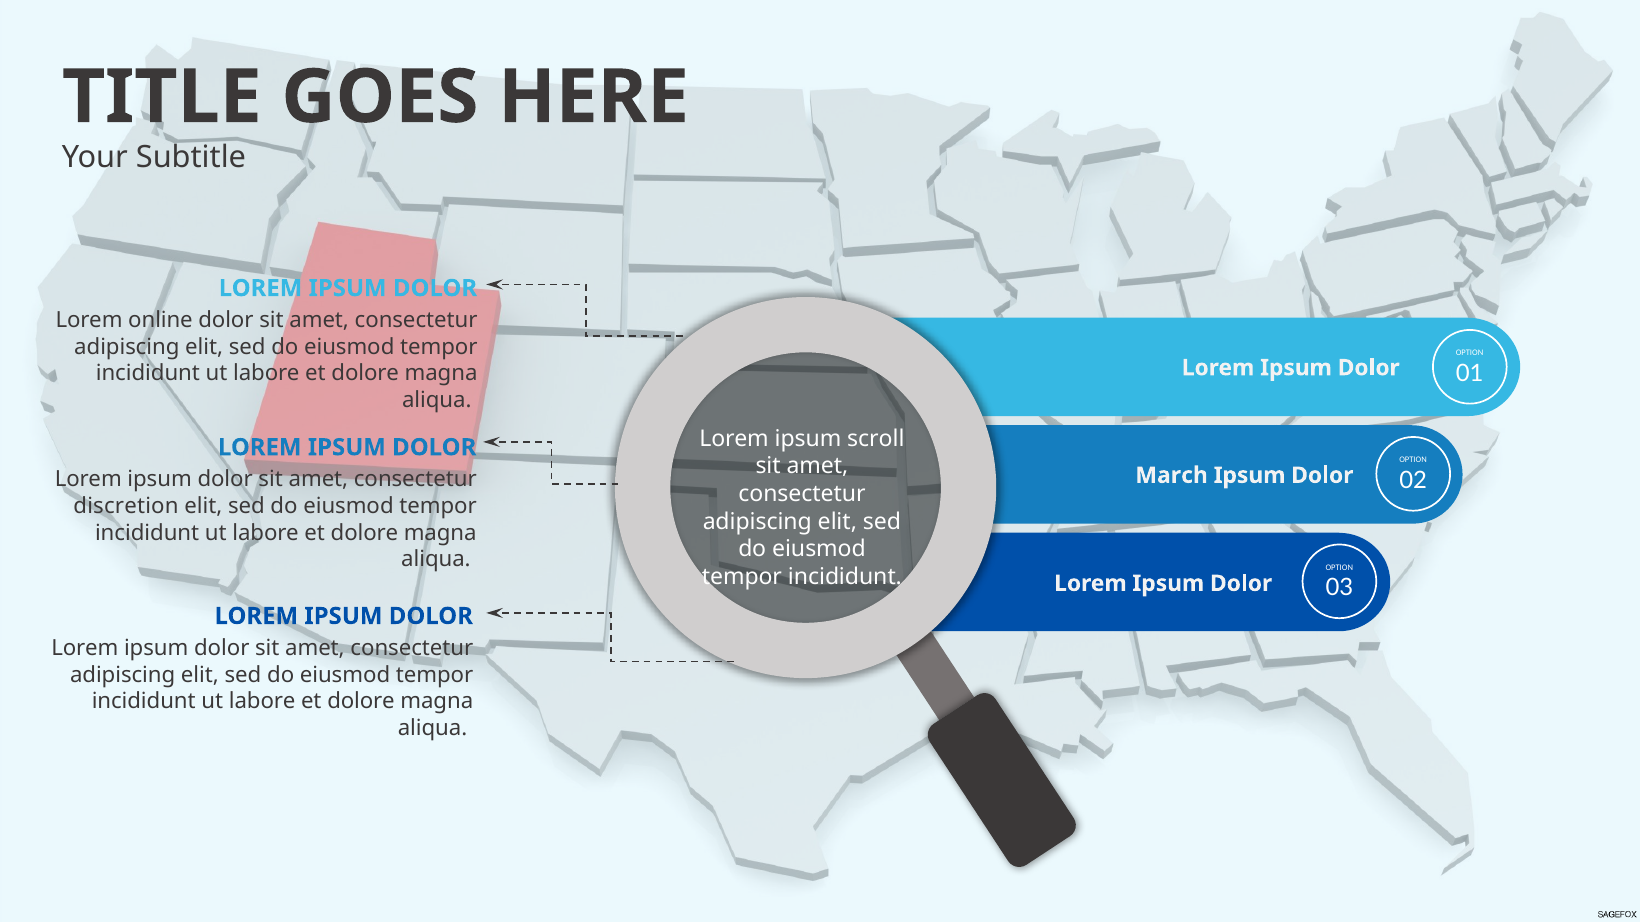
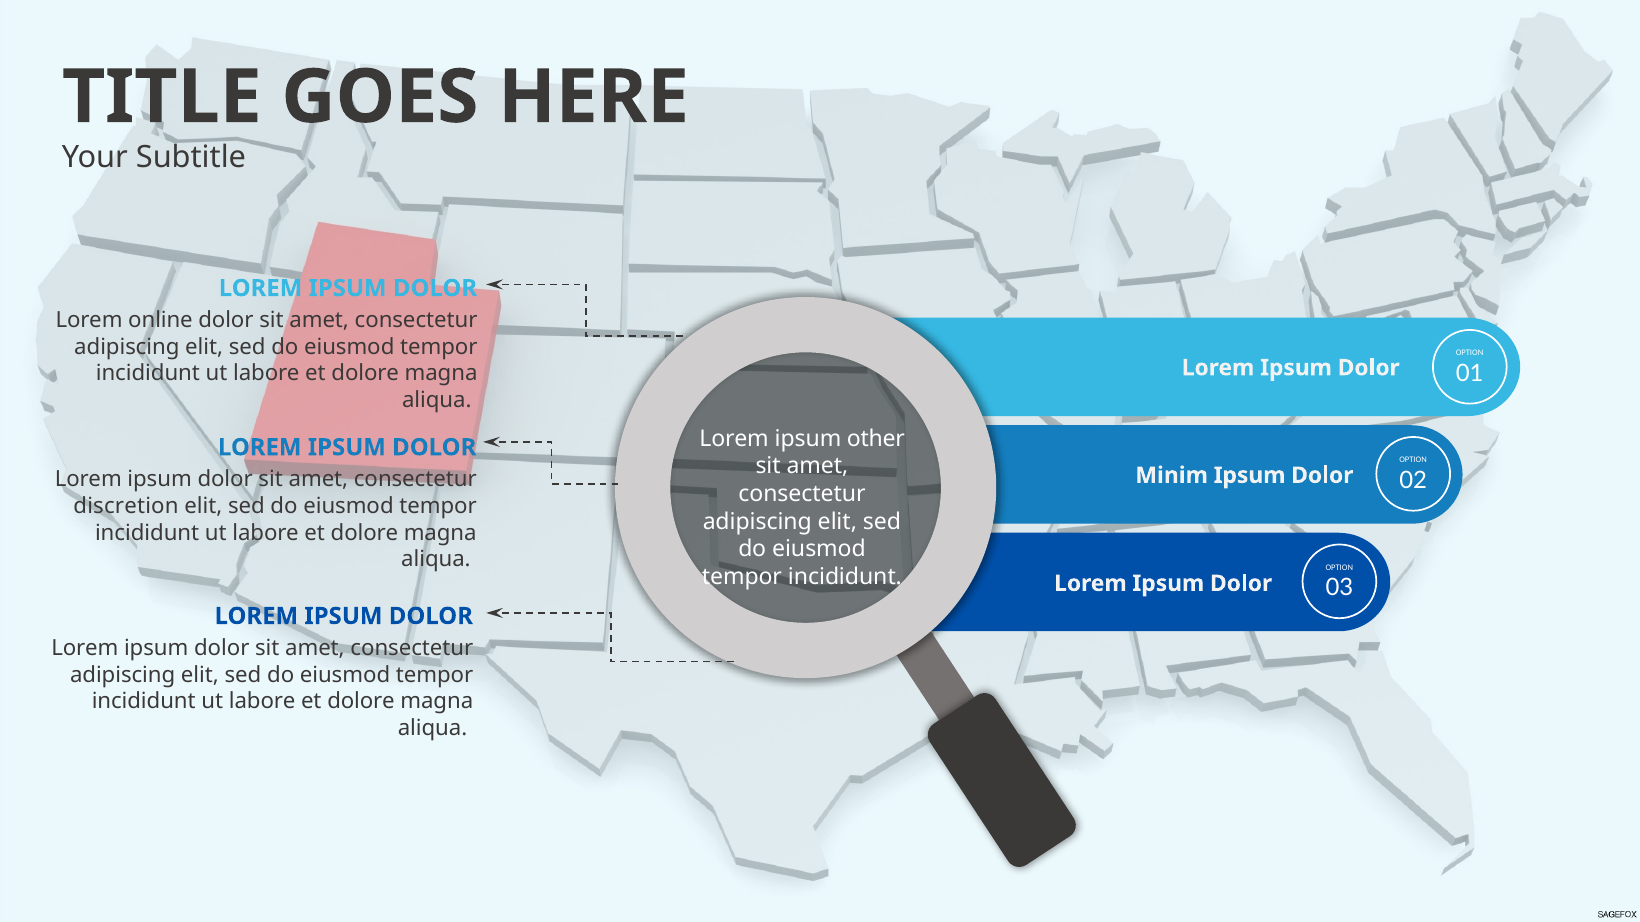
scroll: scroll -> other
March: March -> Minim
